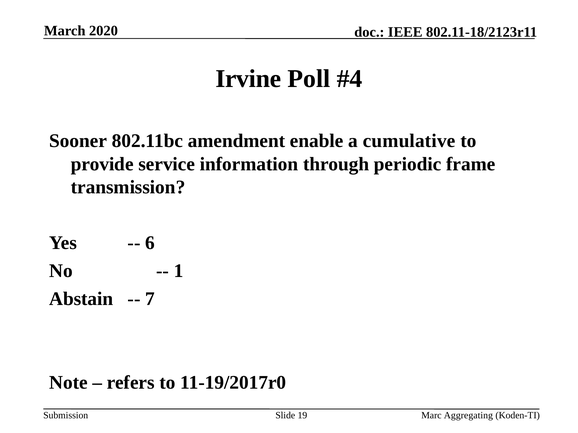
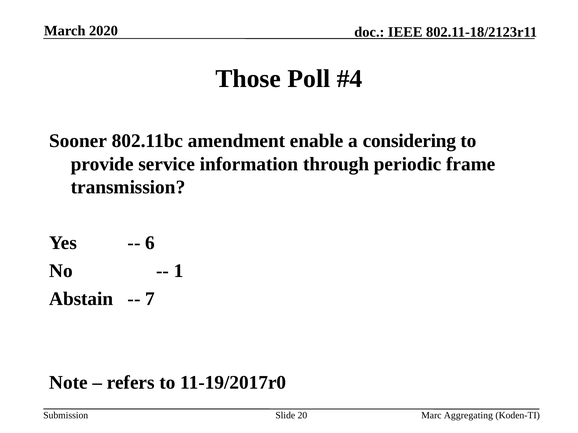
Irvine: Irvine -> Those
cumulative: cumulative -> considering
19: 19 -> 20
